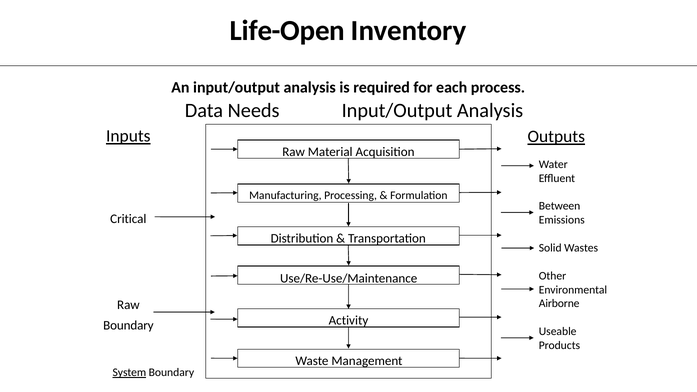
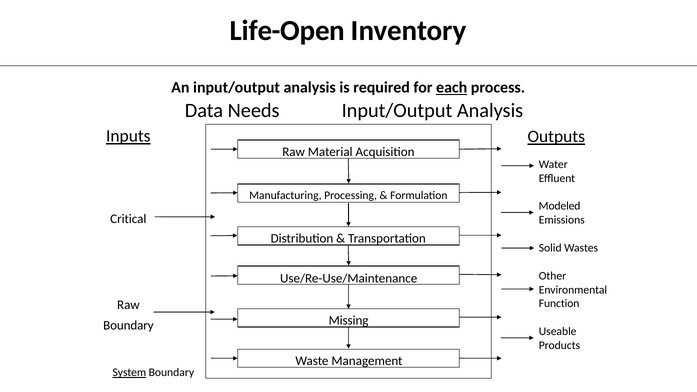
each underline: none -> present
Between: Between -> Modeled
Airborne: Airborne -> Function
Activity: Activity -> Missing
